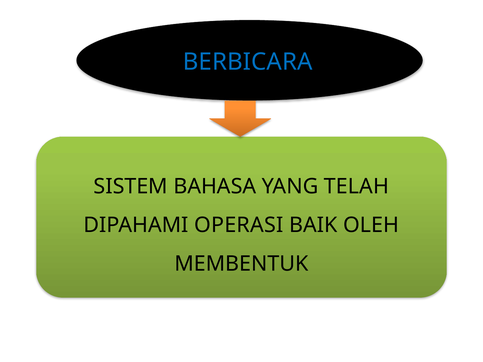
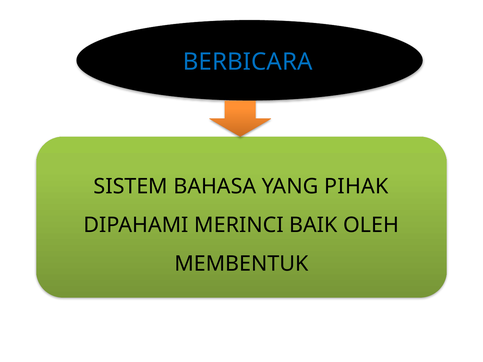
TELAH: TELAH -> PIHAK
OPERASI: OPERASI -> MERINCI
